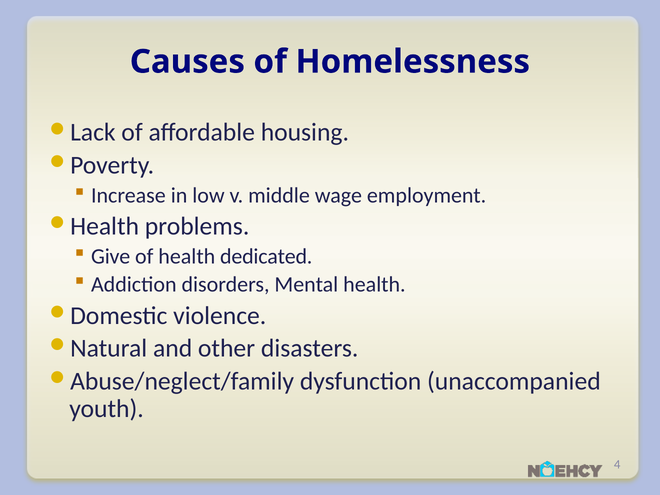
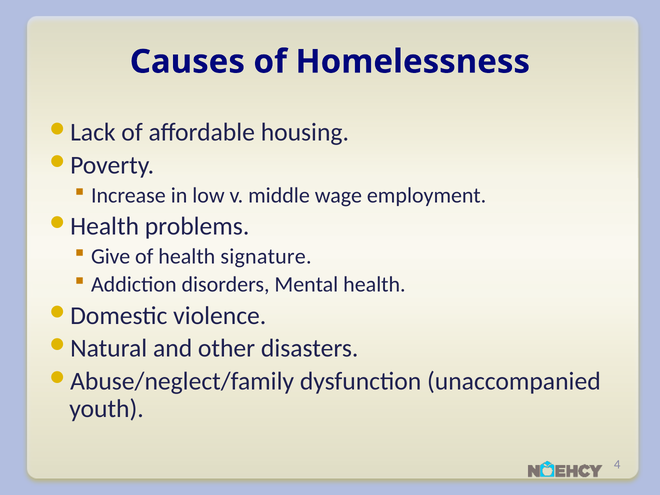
dedicated: dedicated -> signature
